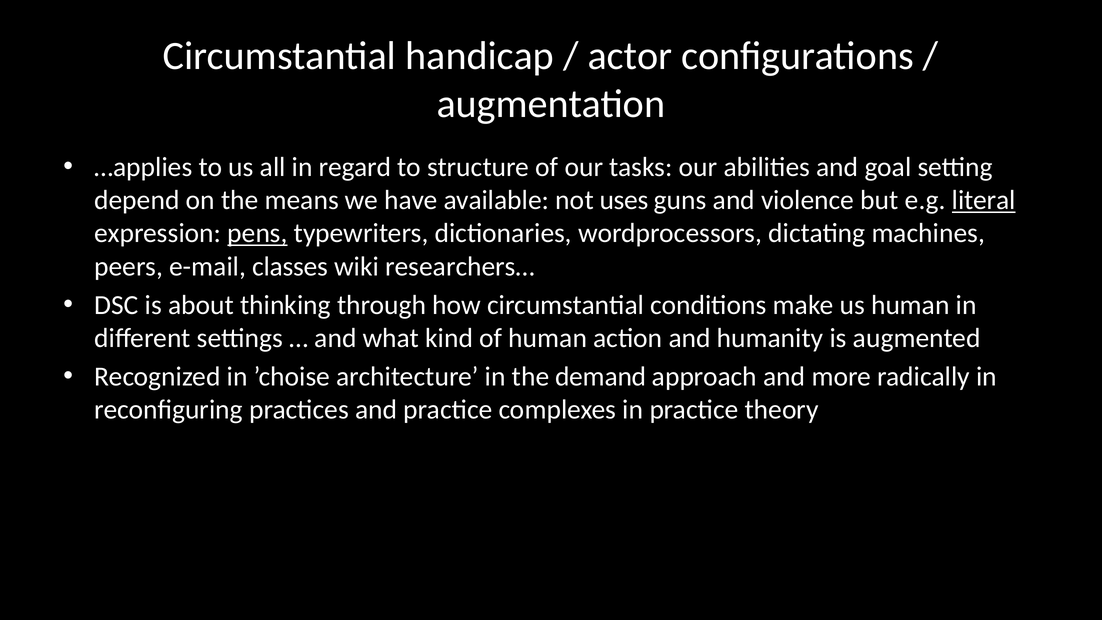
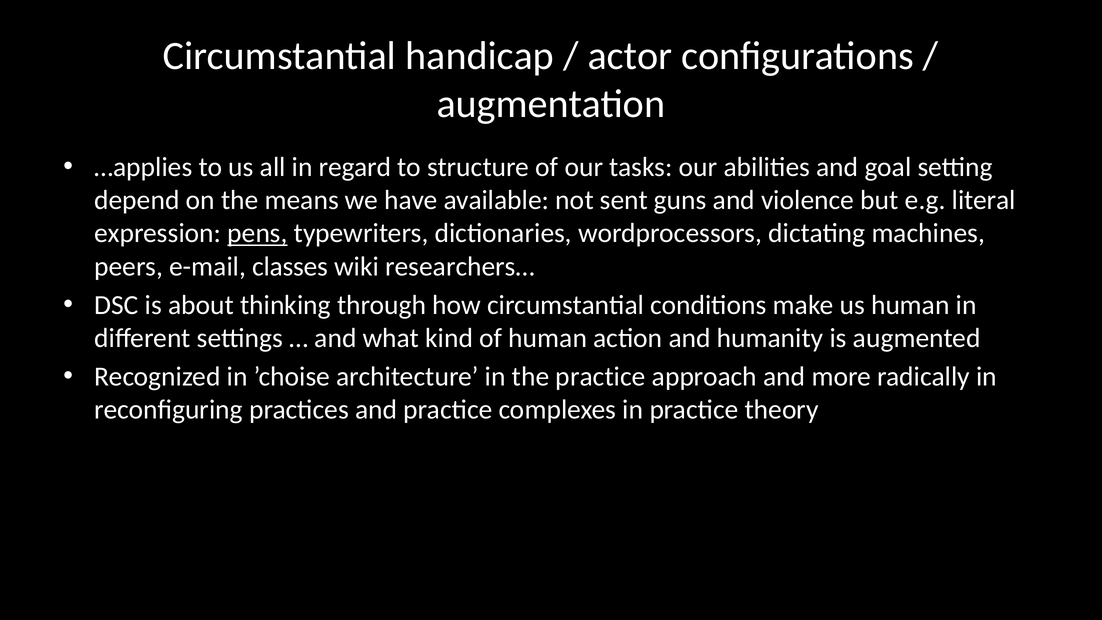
uses: uses -> sent
literal underline: present -> none
the demand: demand -> practice
